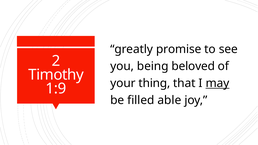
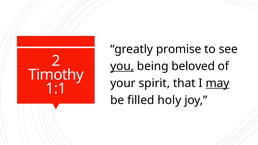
you underline: none -> present
thing: thing -> spirit
1:9: 1:9 -> 1:1
able: able -> holy
